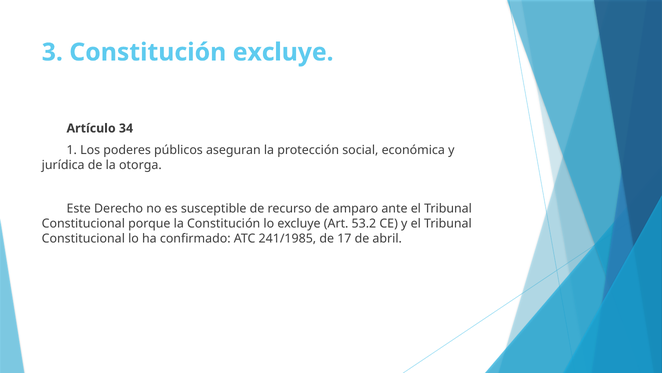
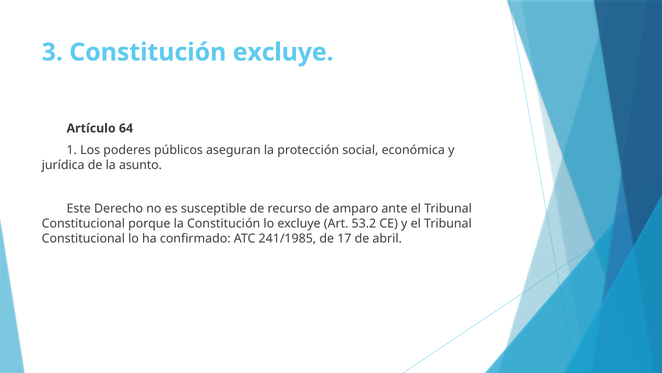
34: 34 -> 64
otorga: otorga -> asunto
